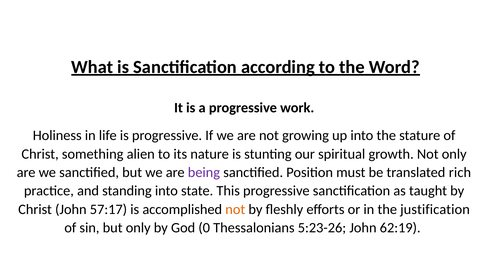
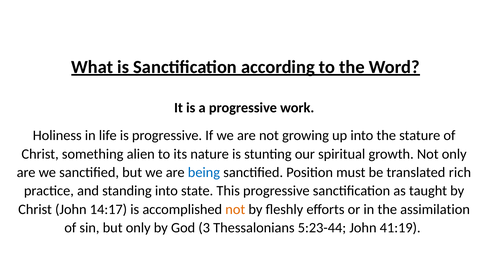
being colour: purple -> blue
57:17: 57:17 -> 14:17
justification: justification -> assimilation
0: 0 -> 3
5:23-26: 5:23-26 -> 5:23-44
62:19: 62:19 -> 41:19
